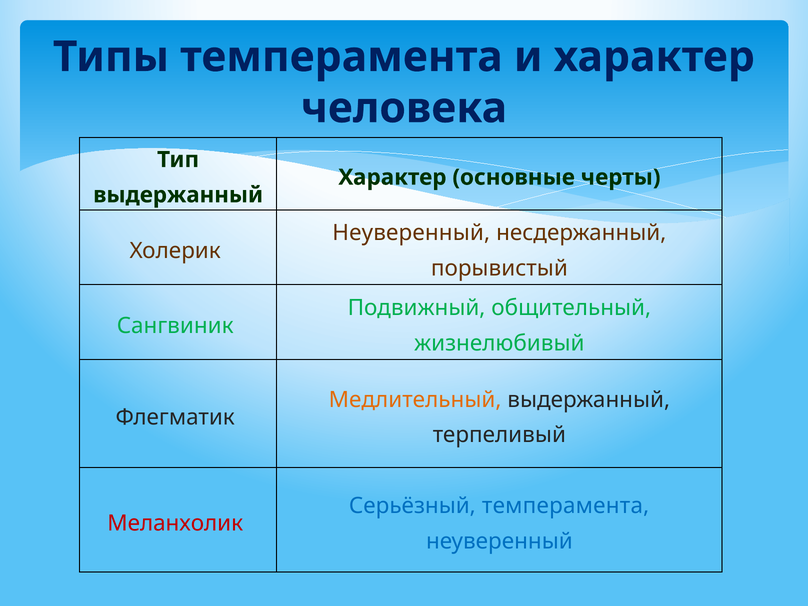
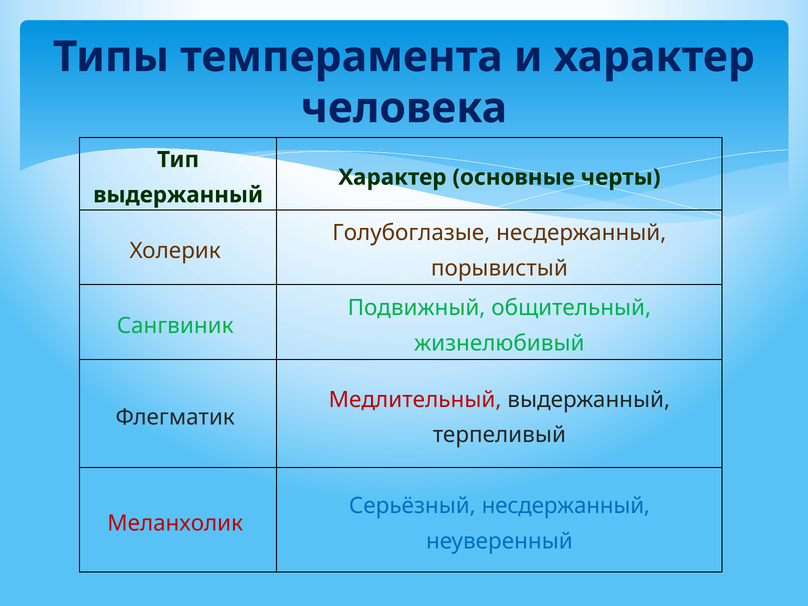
Неуверенный at (411, 233): Неуверенный -> Голубоглазые
Медлительный colour: orange -> red
Серьёзный темперамента: темперамента -> несдержанный
